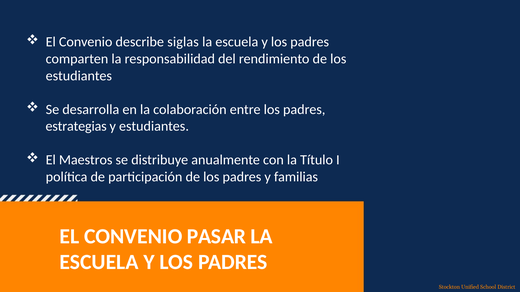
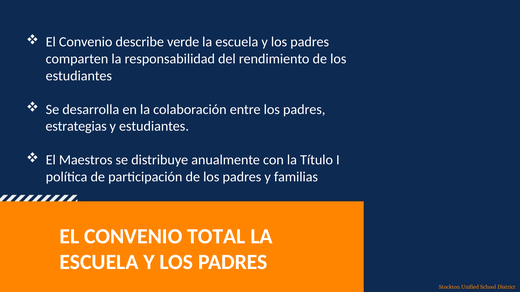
siglas: siglas -> verde
PASAR: PASAR -> TOTAL
